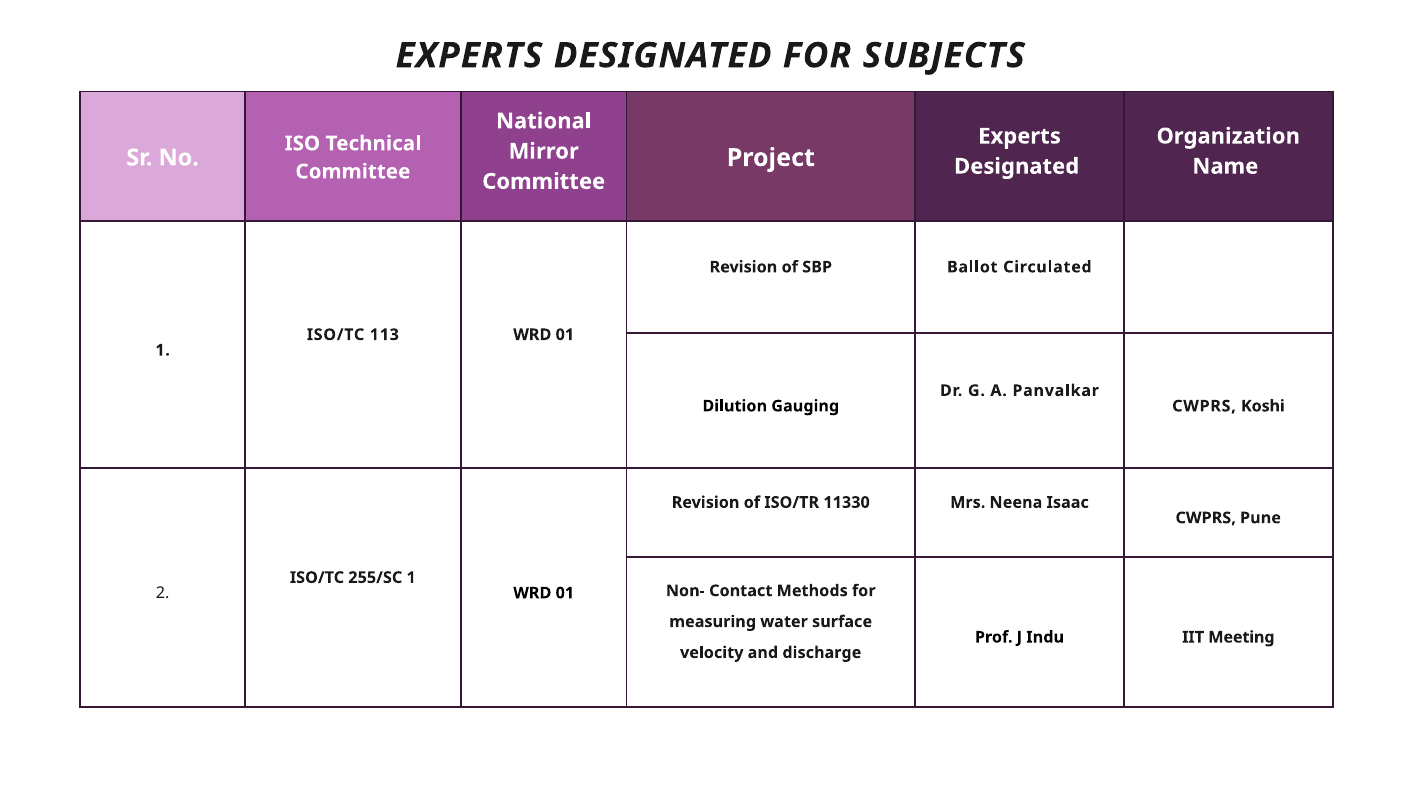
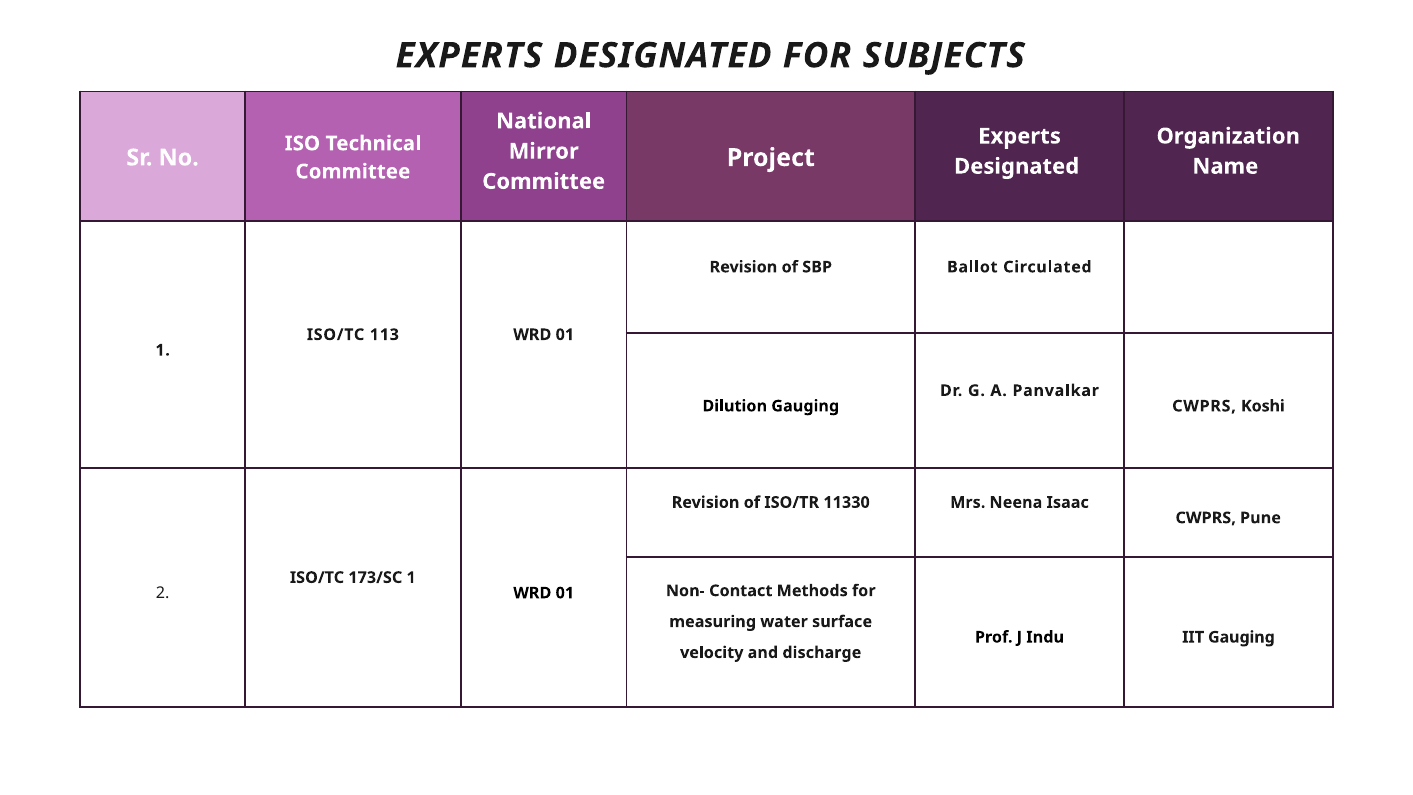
255/SC: 255/SC -> 173/SC
IIT Meeting: Meeting -> Gauging
